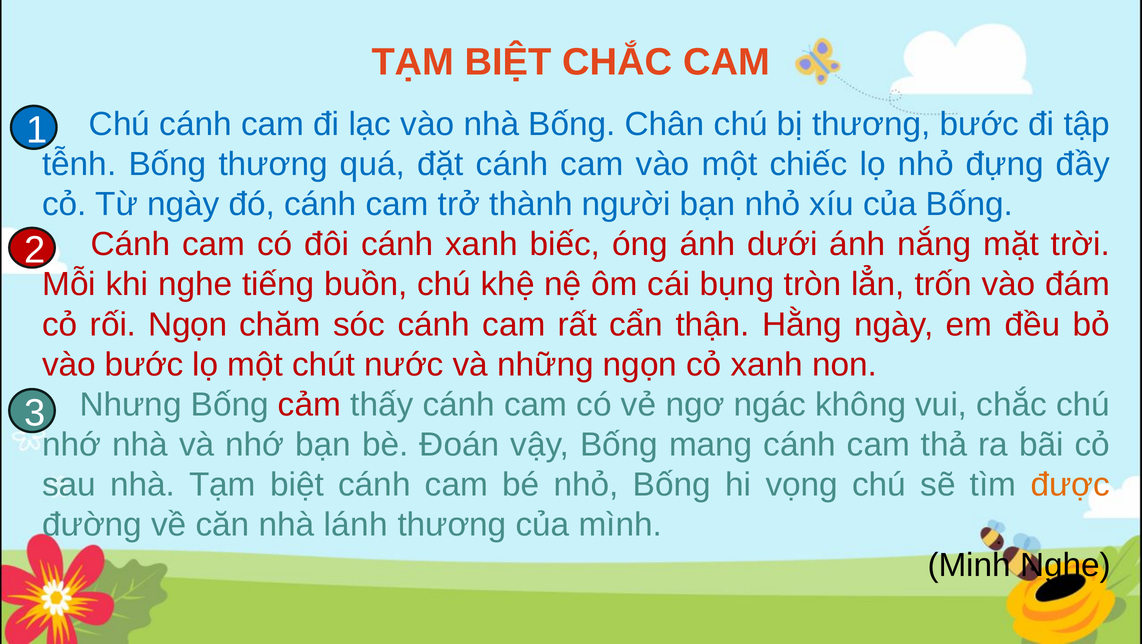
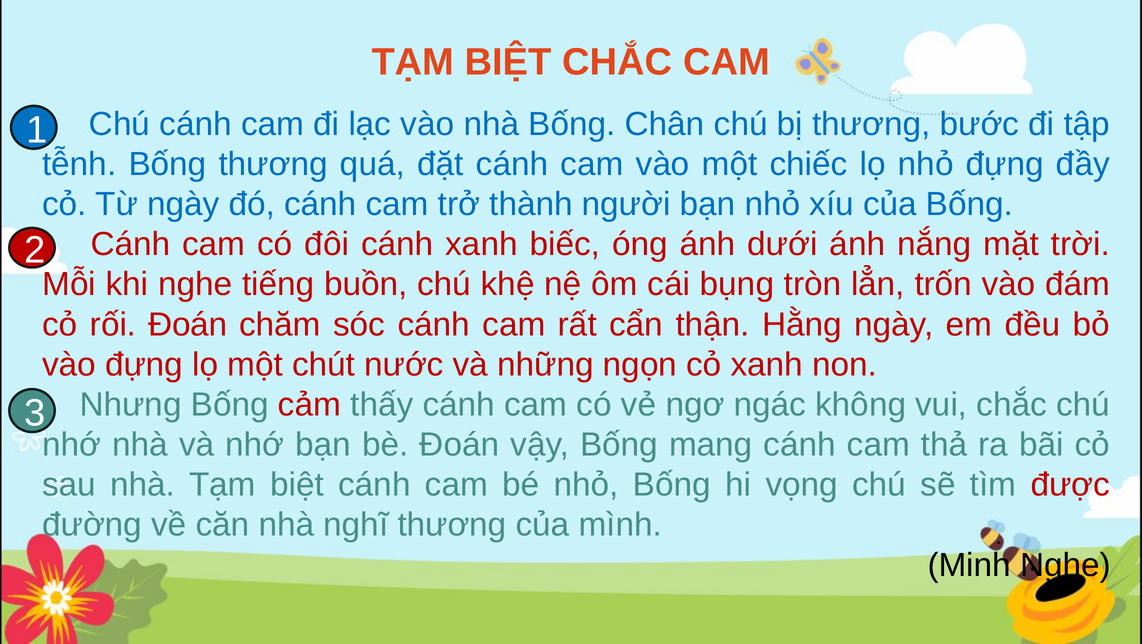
rối Ngọn: Ngọn -> Đoán
vào bước: bước -> đựng
được colour: orange -> red
lánh: lánh -> nghĩ
